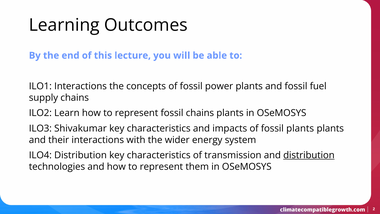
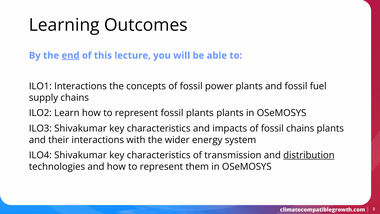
end underline: none -> present
fossil chains: chains -> plants
fossil plants: plants -> chains
ILO4 Distribution: Distribution -> Shivakumar
